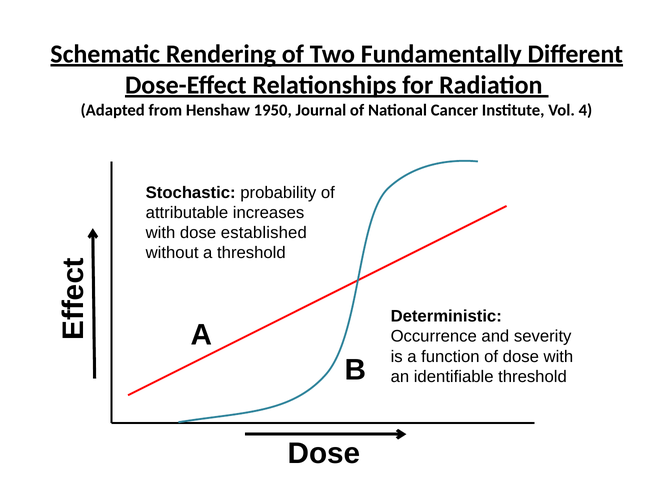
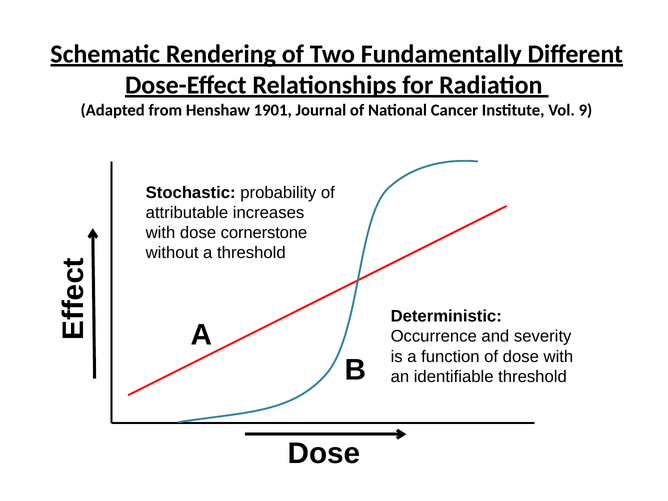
1950: 1950 -> 1901
4: 4 -> 9
established: established -> cornerstone
